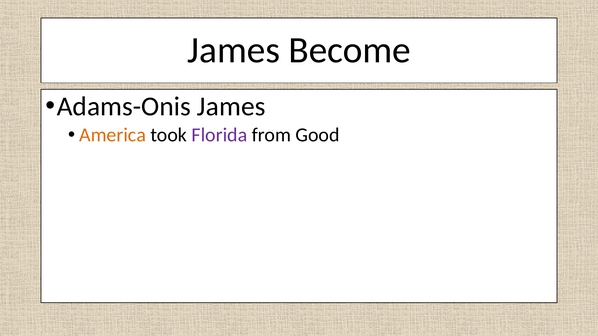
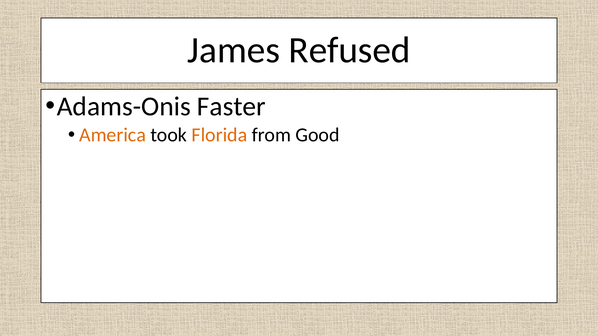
Become: Become -> Refused
Adams-Onis James: James -> Faster
Florida colour: purple -> orange
